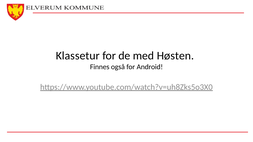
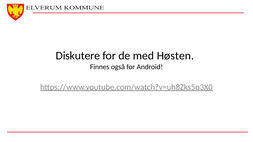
Klassetur: Klassetur -> Diskutere
